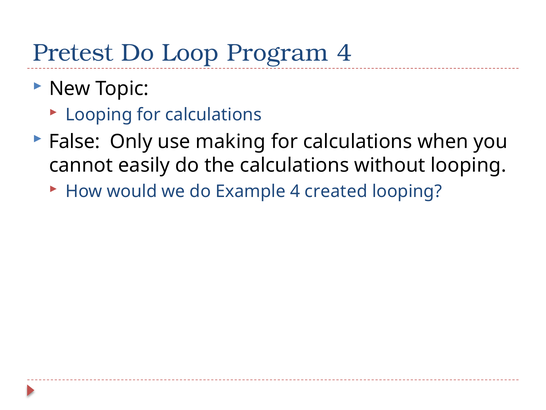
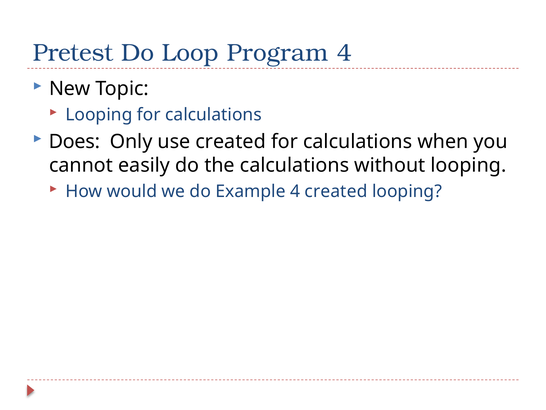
False: False -> Does
use making: making -> created
